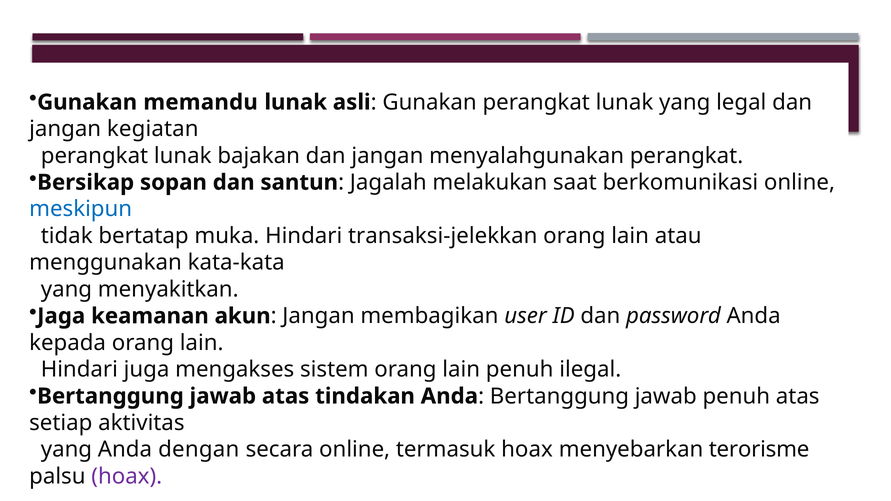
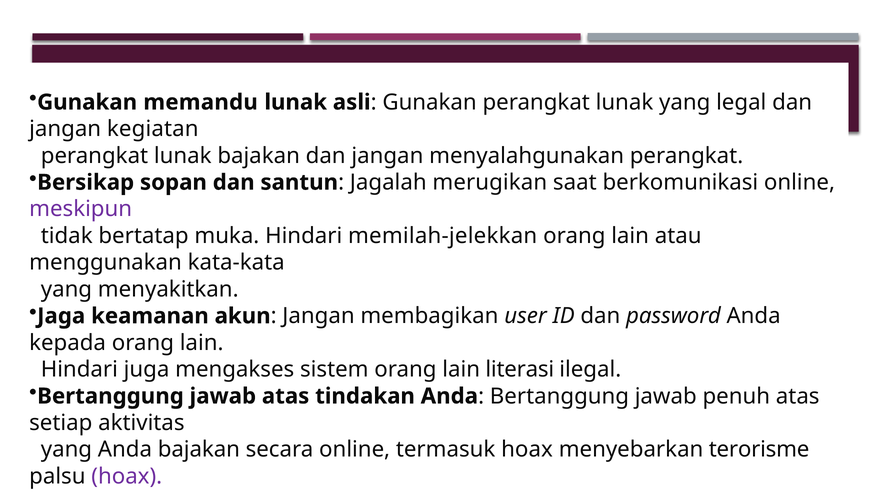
melakukan: melakukan -> merugikan
meskipun colour: blue -> purple
transaksi-jelekkan: transaksi-jelekkan -> memilah-jelekkan
lain penuh: penuh -> literasi
Anda dengan: dengan -> bajakan
